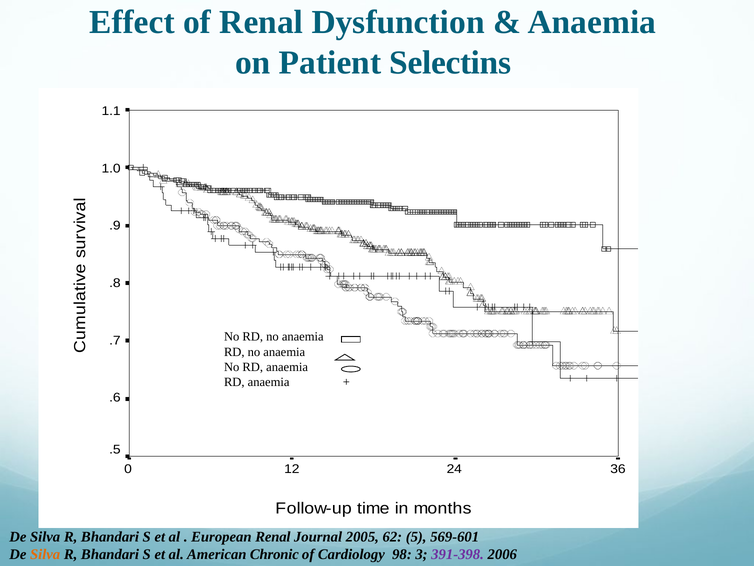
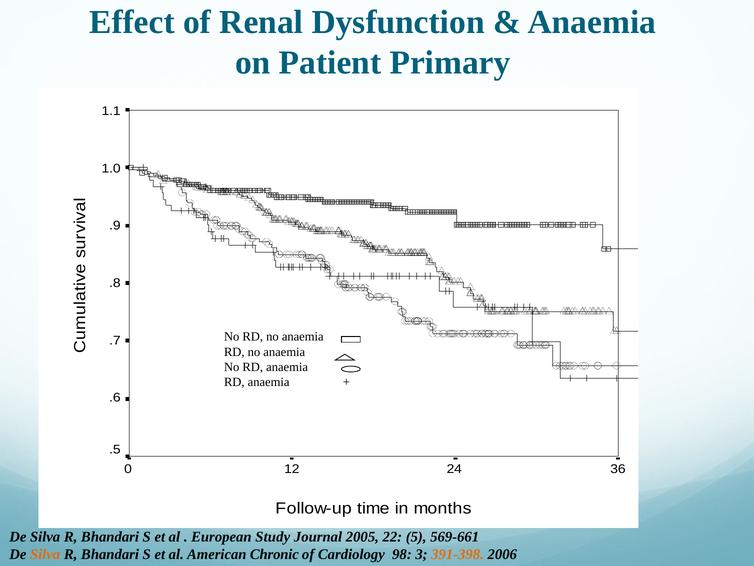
Selectins: Selectins -> Primary
European Renal: Renal -> Study
62: 62 -> 22
569-601: 569-601 -> 569-661
391-398 colour: purple -> orange
